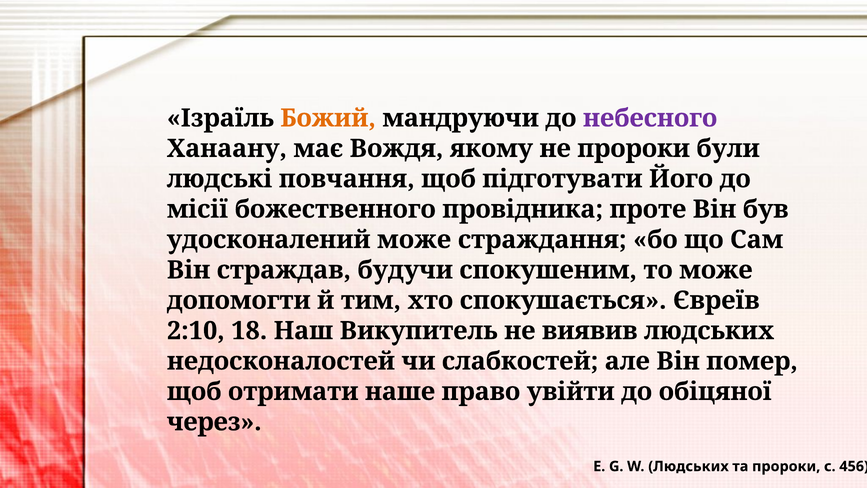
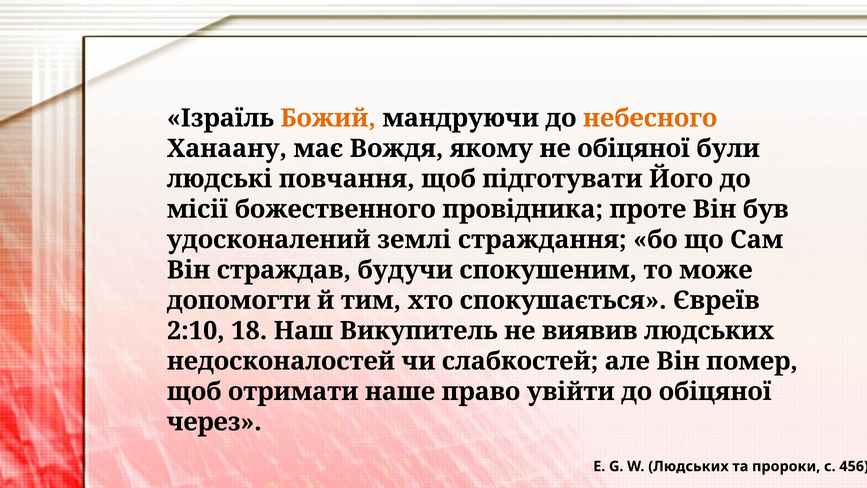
небесного colour: purple -> orange
не пророки: пророки -> обіцяної
удосконалений може: може -> землі
